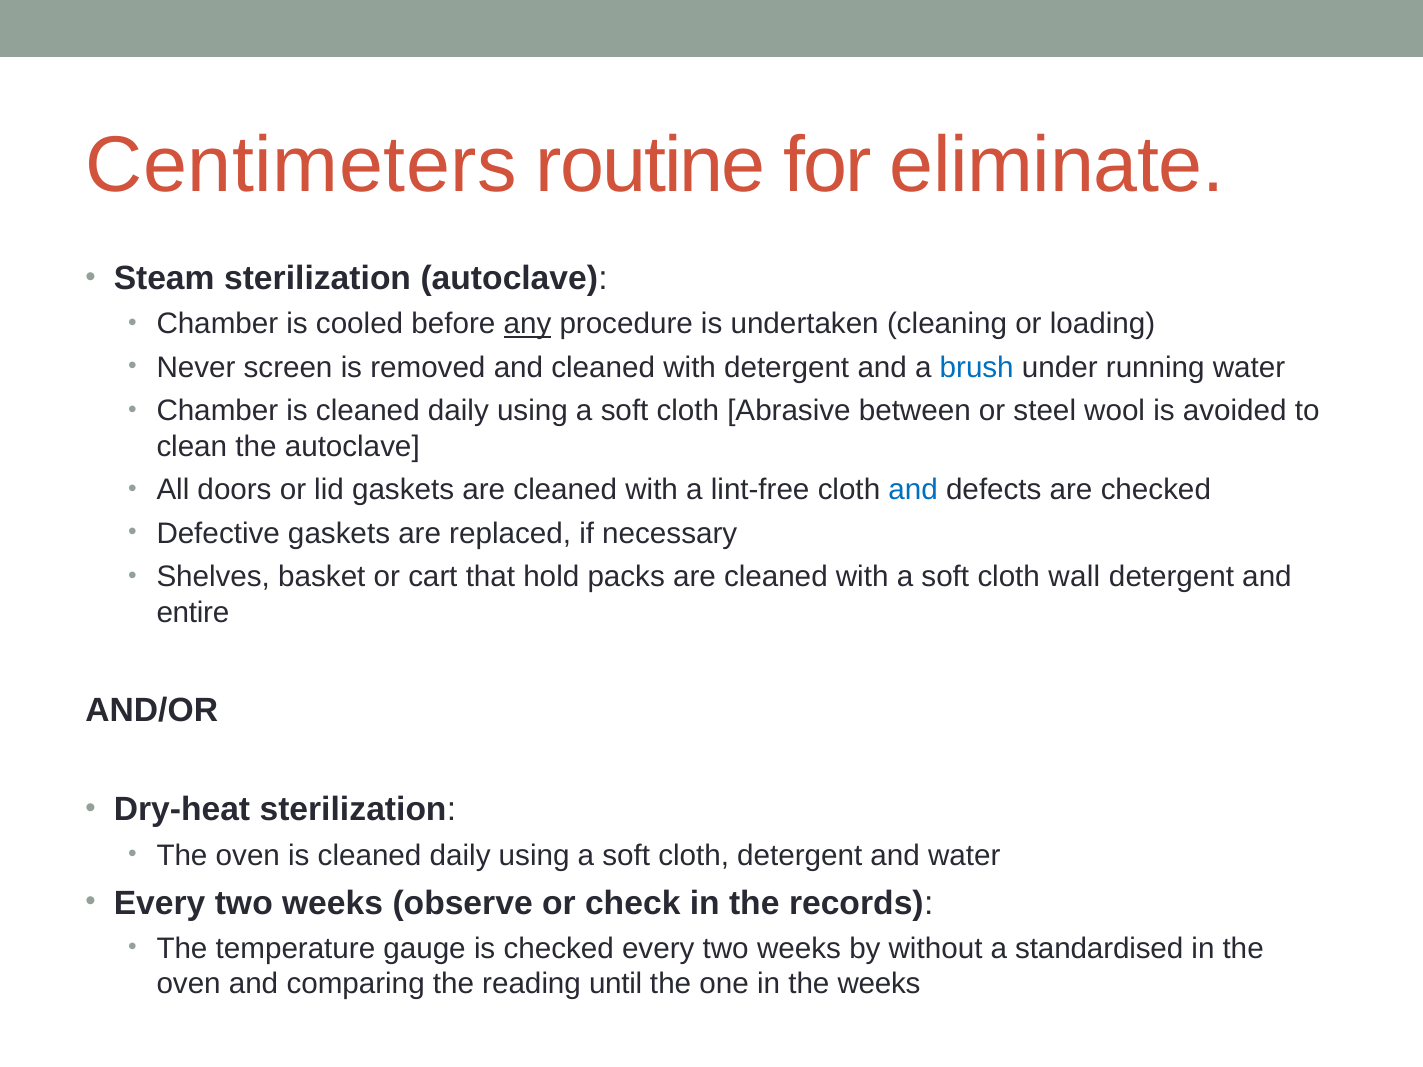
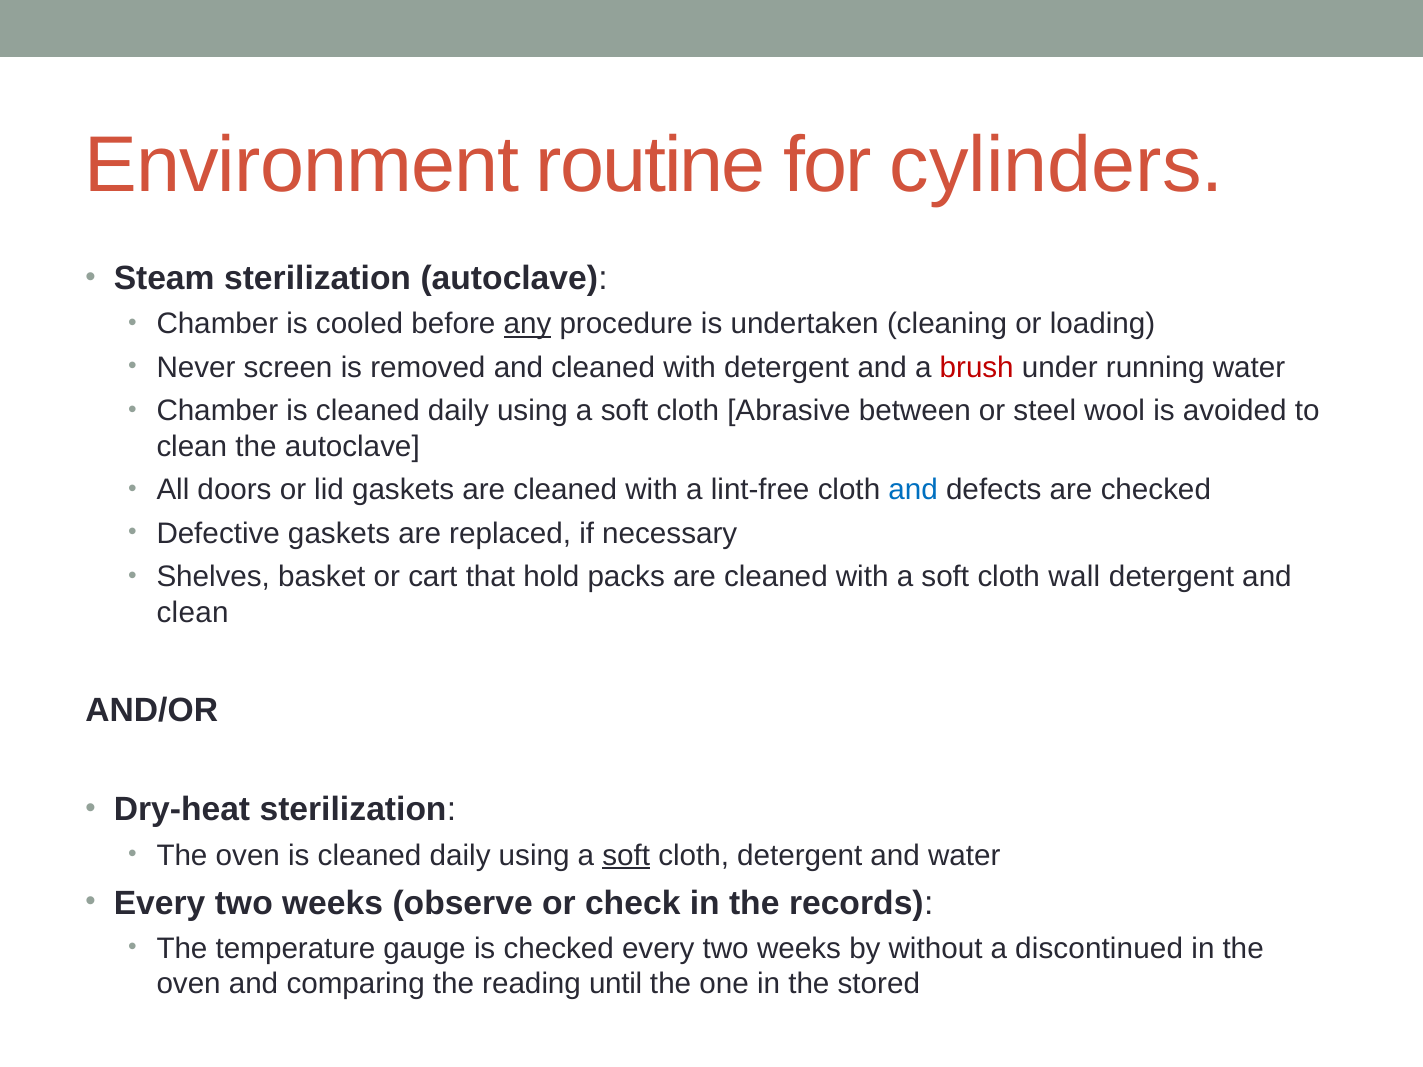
Centimeters: Centimeters -> Environment
eliminate: eliminate -> cylinders
brush colour: blue -> red
entire at (193, 613): entire -> clean
soft at (626, 855) underline: none -> present
standardised: standardised -> discontinued
the weeks: weeks -> stored
